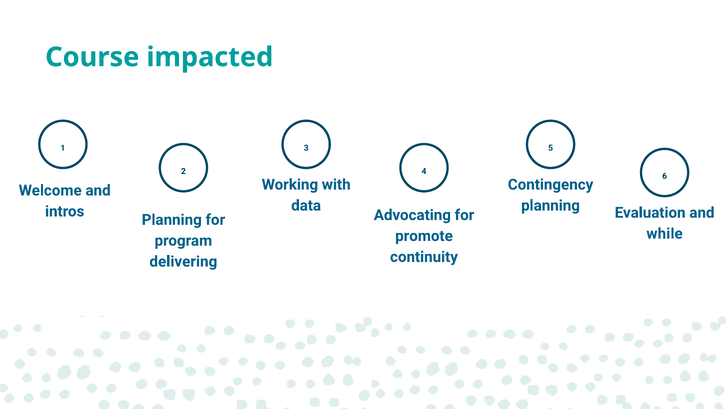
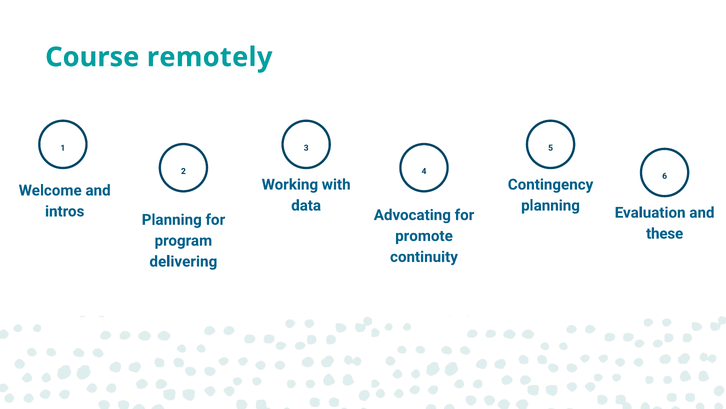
impacted: impacted -> remotely
while: while -> these
